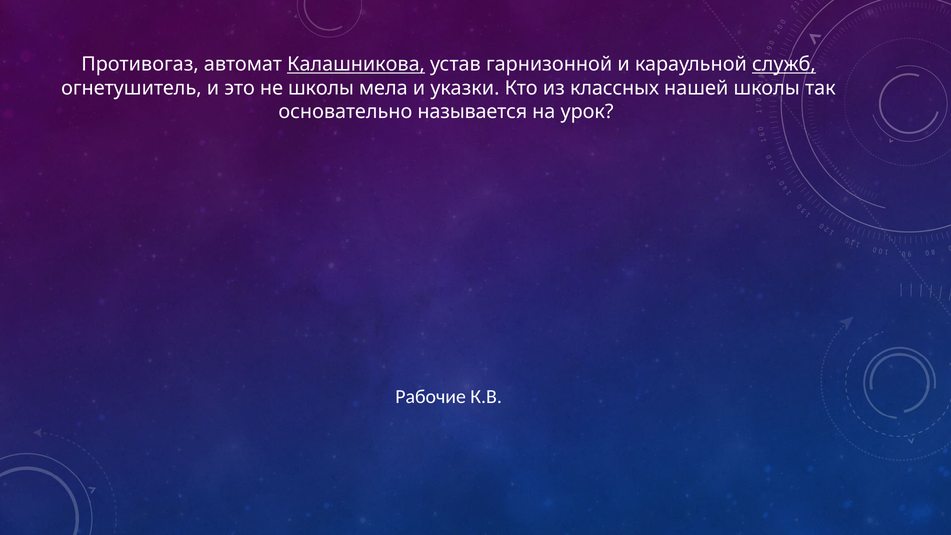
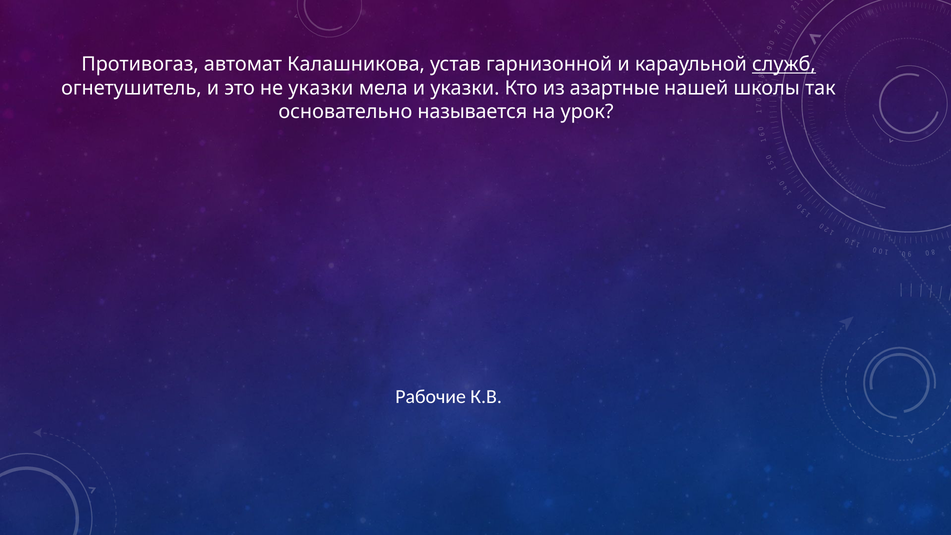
Калашникова underline: present -> none
не школы: школы -> указки
классных: классных -> азартные
